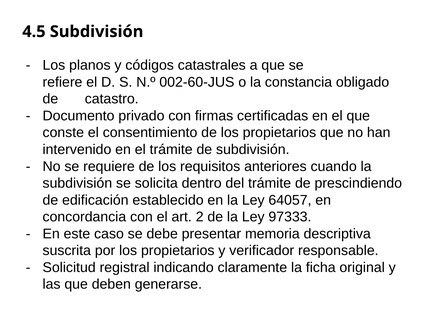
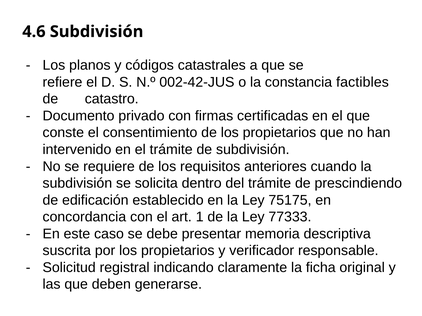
4.5: 4.5 -> 4.6
002-60-JUS: 002-60-JUS -> 002-42-JUS
obligado: obligado -> factibles
64057: 64057 -> 75175
2: 2 -> 1
97333: 97333 -> 77333
